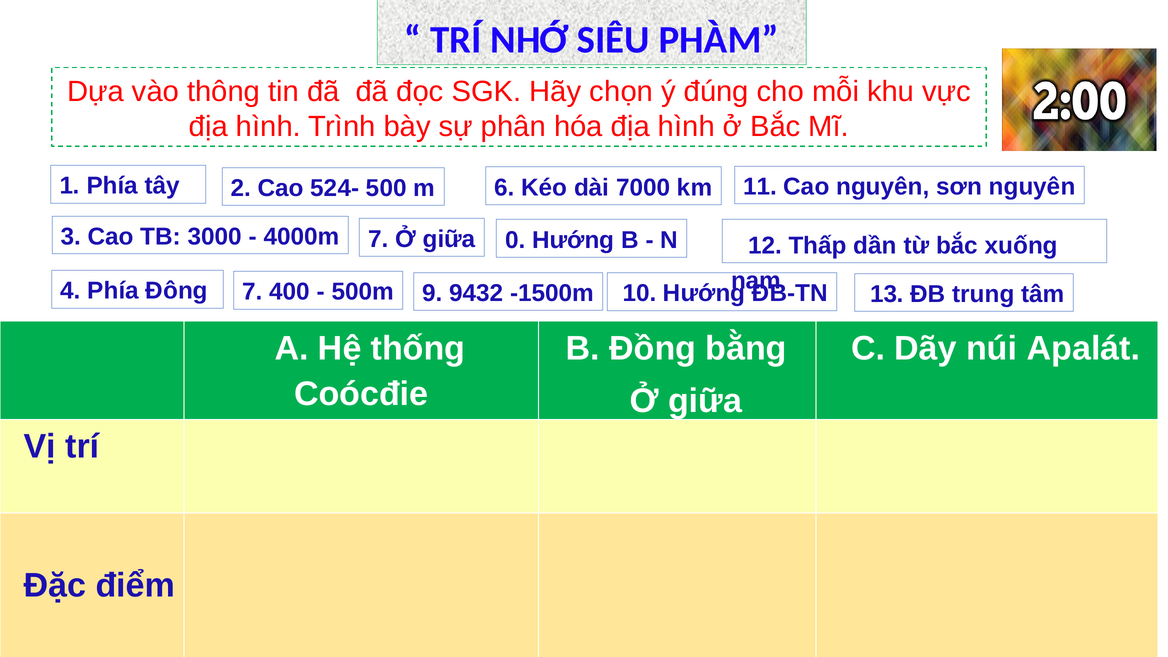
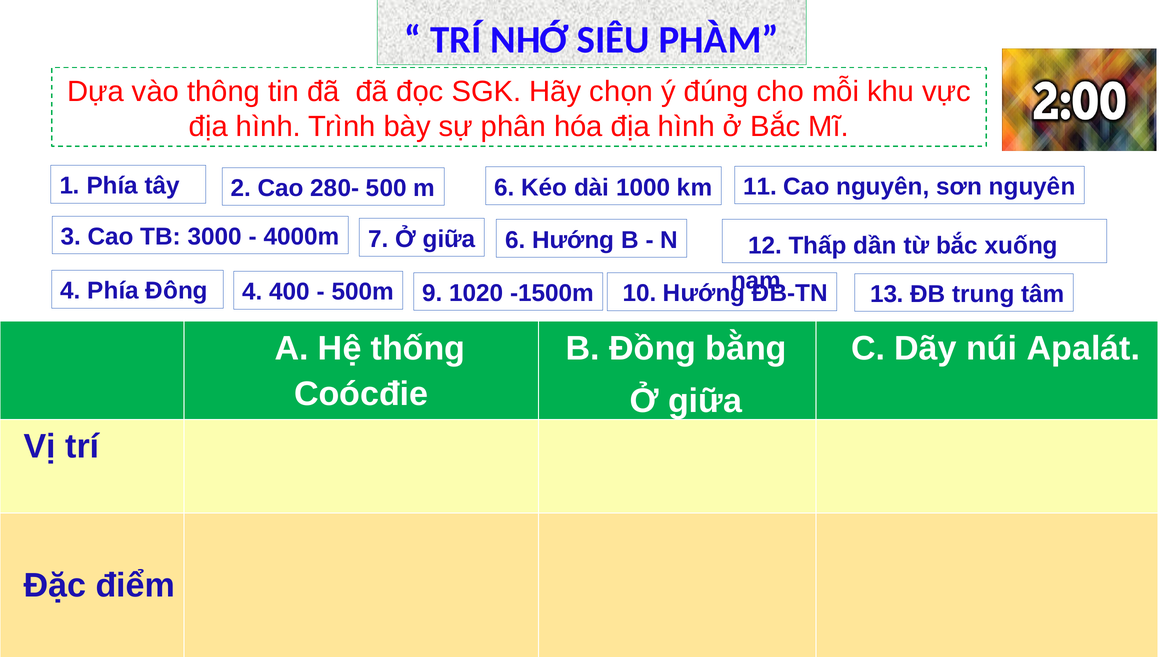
524-: 524- -> 280-
7000: 7000 -> 1000
giữa 0: 0 -> 6
Đông 7: 7 -> 4
9432: 9432 -> 1020
